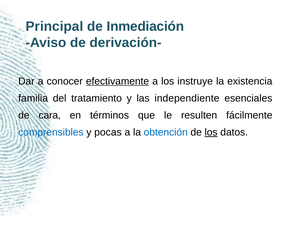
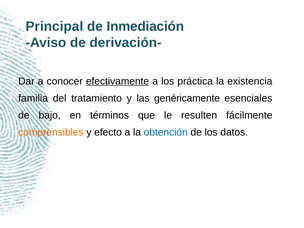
instruye: instruye -> práctica
independiente: independiente -> genéricamente
cara: cara -> bajo
comprensibles colour: blue -> orange
pocas: pocas -> efecto
los at (211, 132) underline: present -> none
